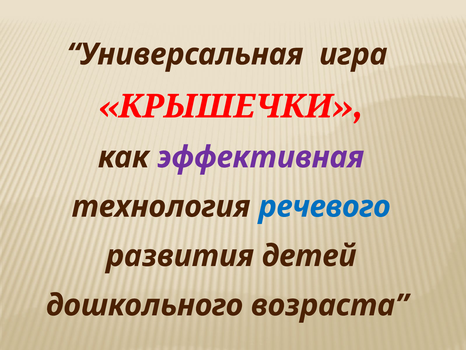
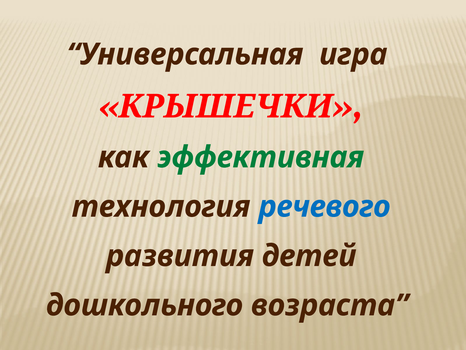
эффективная colour: purple -> green
